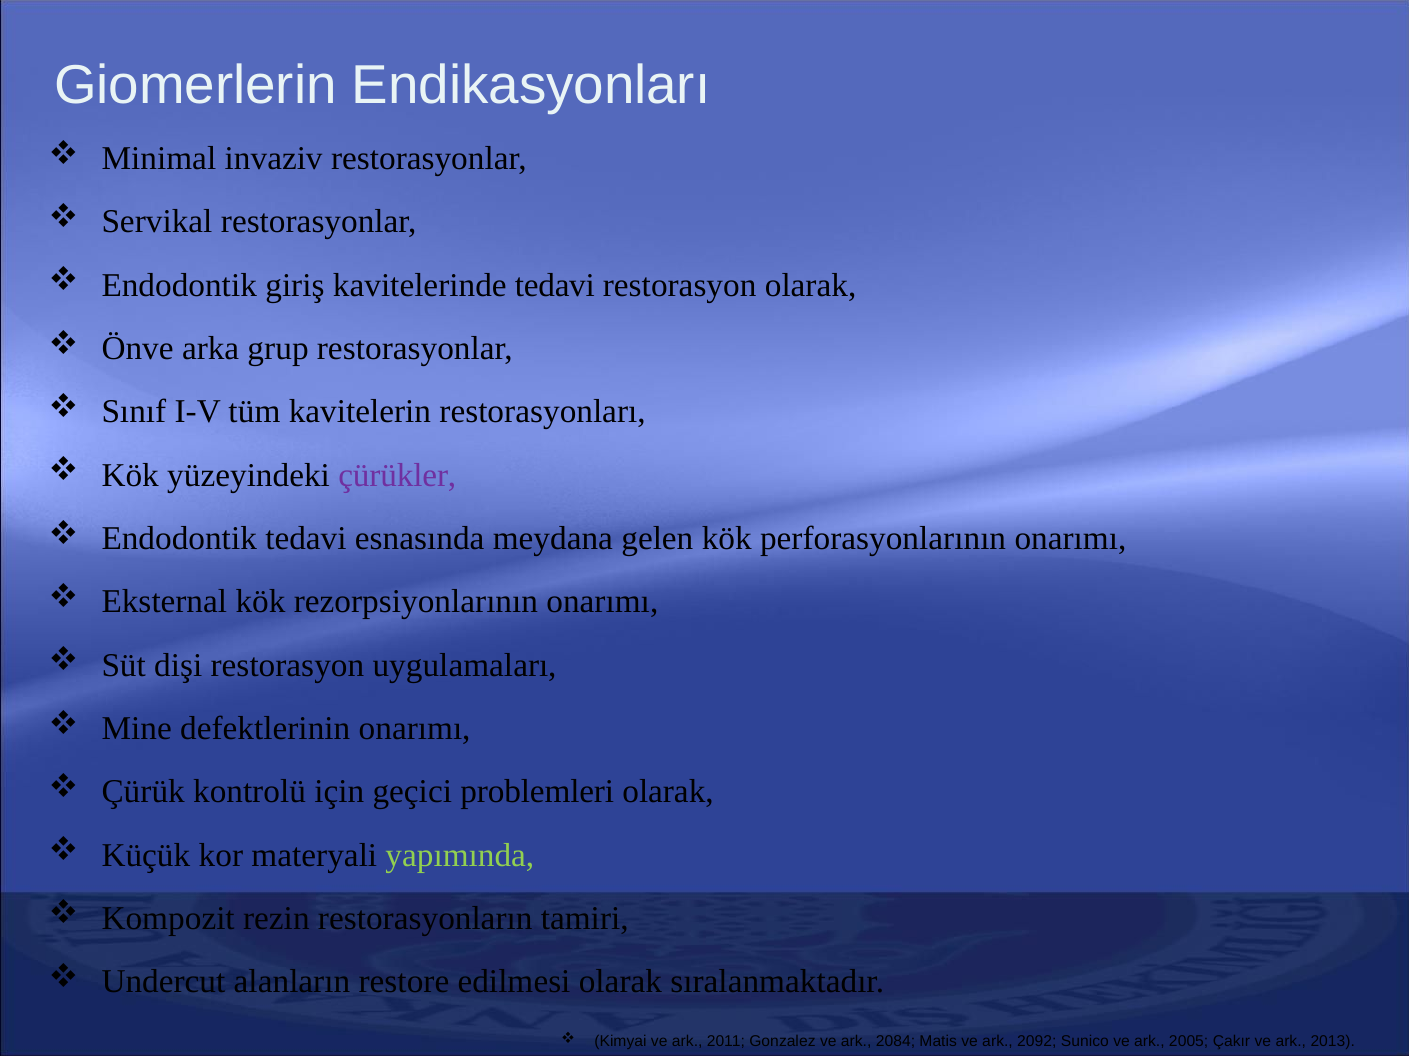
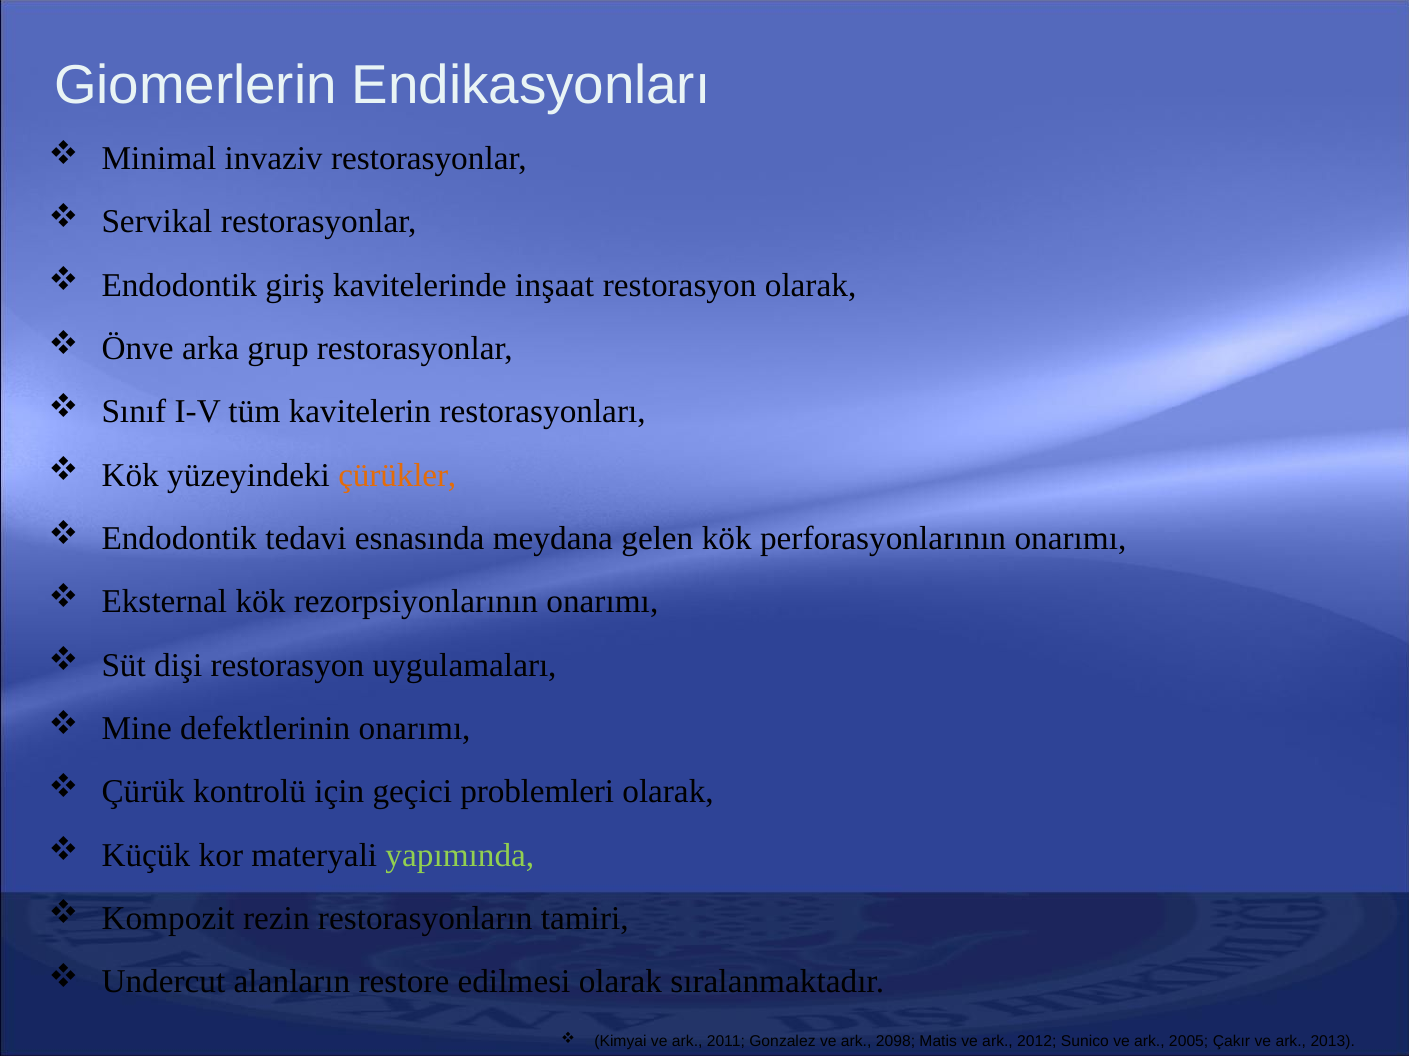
kavitelerinde tedavi: tedavi -> inşaat
çürükler colour: purple -> orange
2084: 2084 -> 2098
2092: 2092 -> 2012
